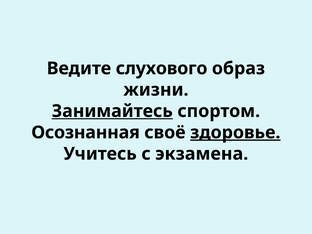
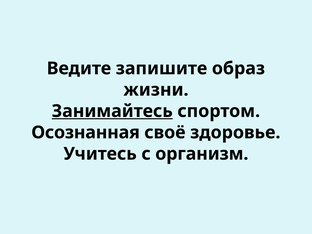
слухового: слухового -> запишите
здоровье underline: present -> none
экзамена: экзамена -> организм
